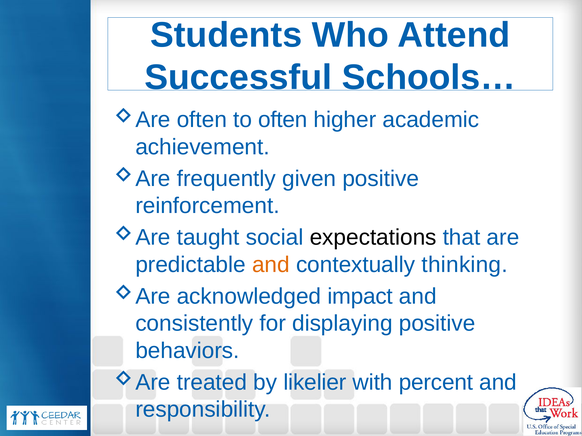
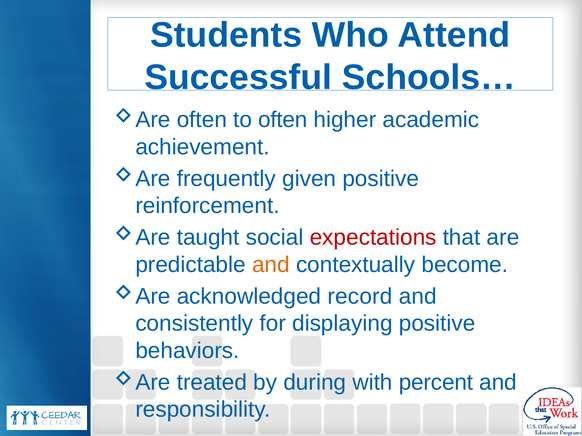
expectations colour: black -> red
thinking: thinking -> become
impact: impact -> record
likelier: likelier -> during
